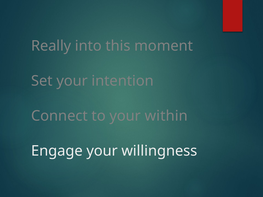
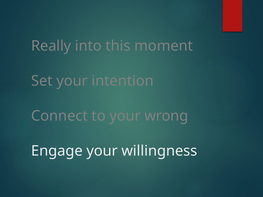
within: within -> wrong
